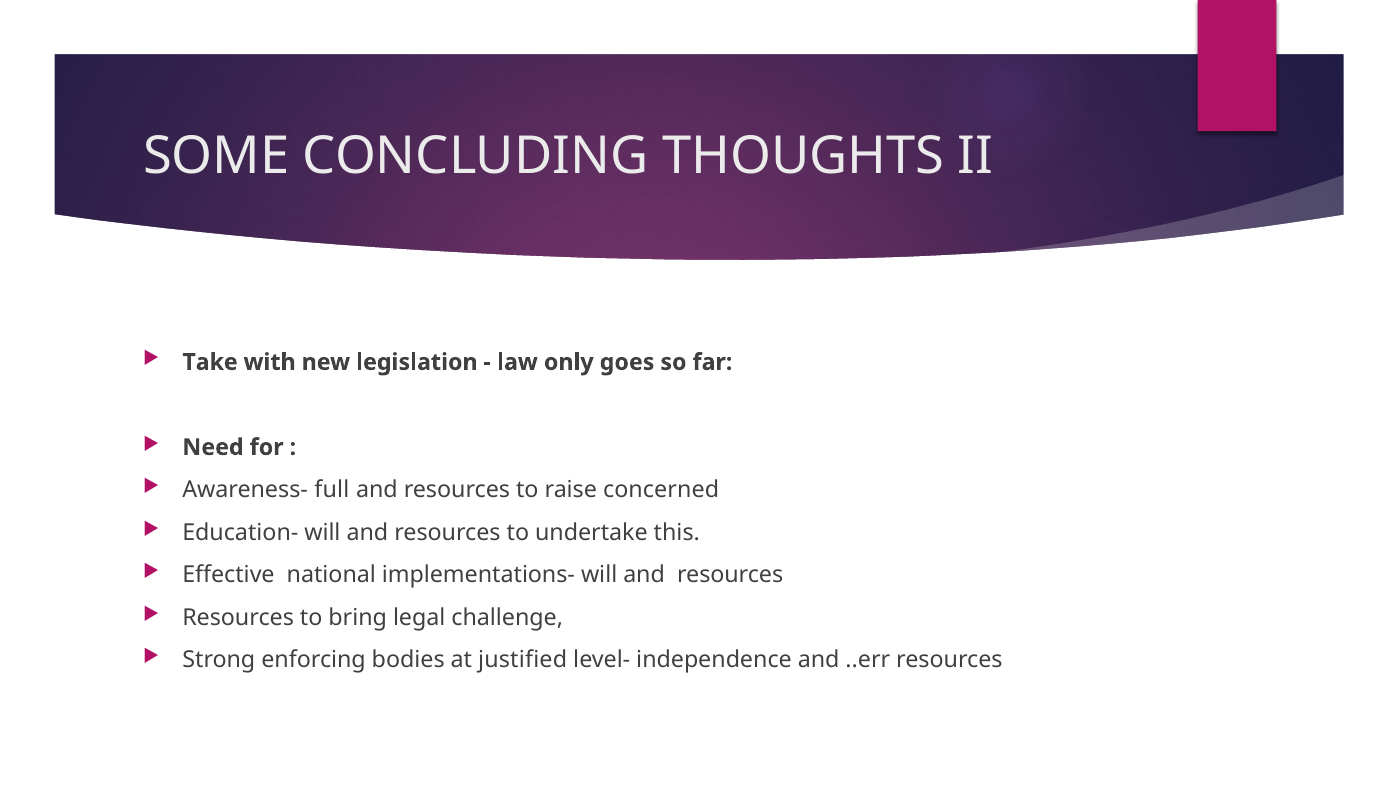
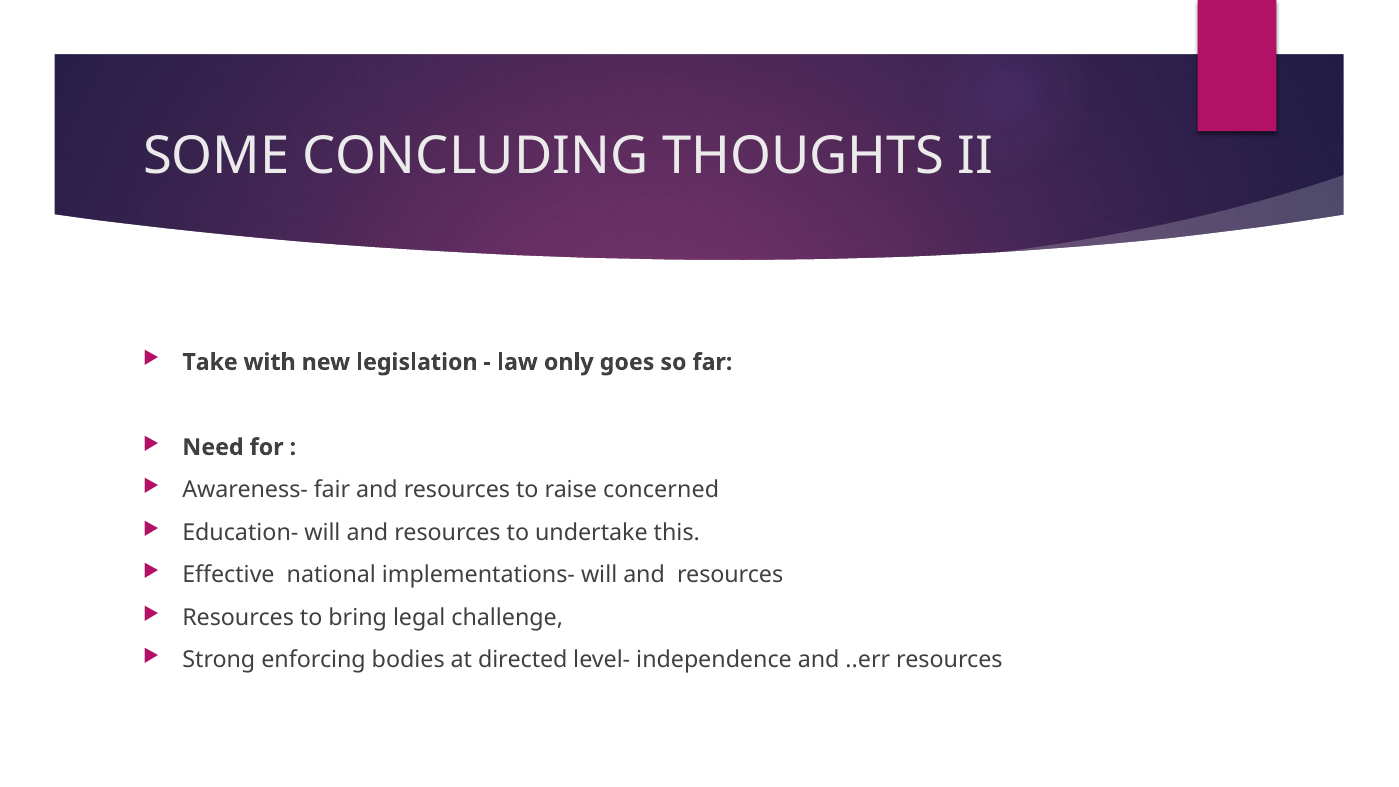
full: full -> fair
justified: justified -> directed
